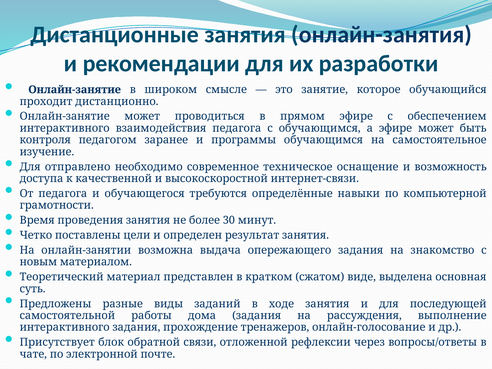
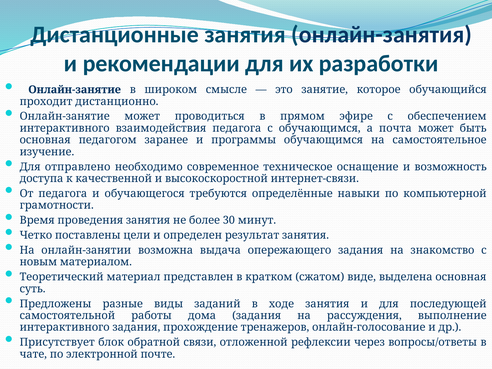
а эфире: эфире -> почта
контроля at (45, 140): контроля -> основная
